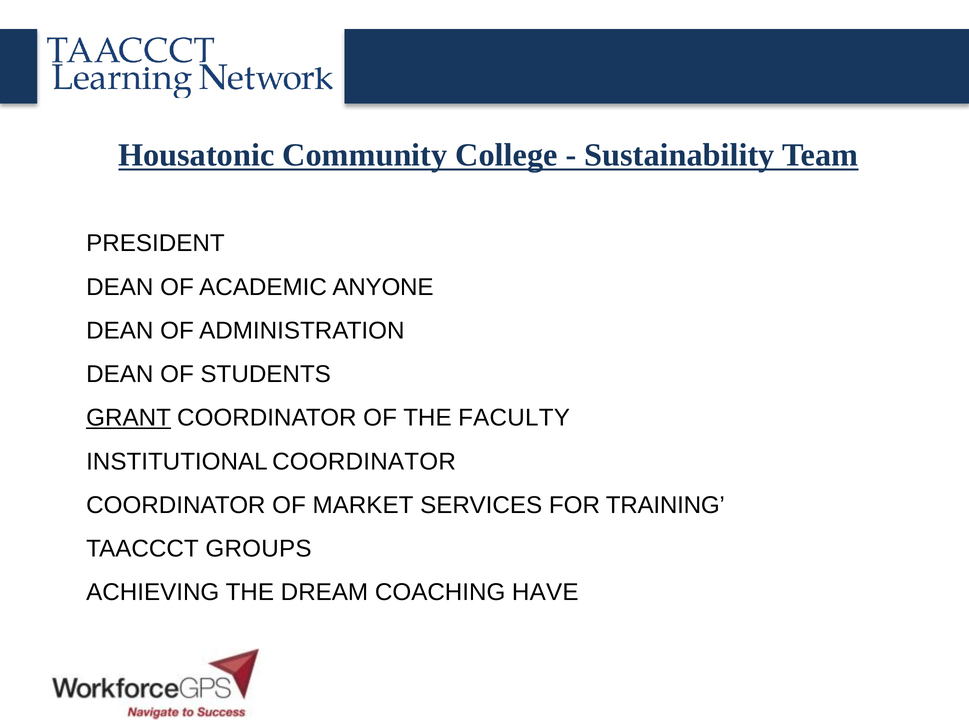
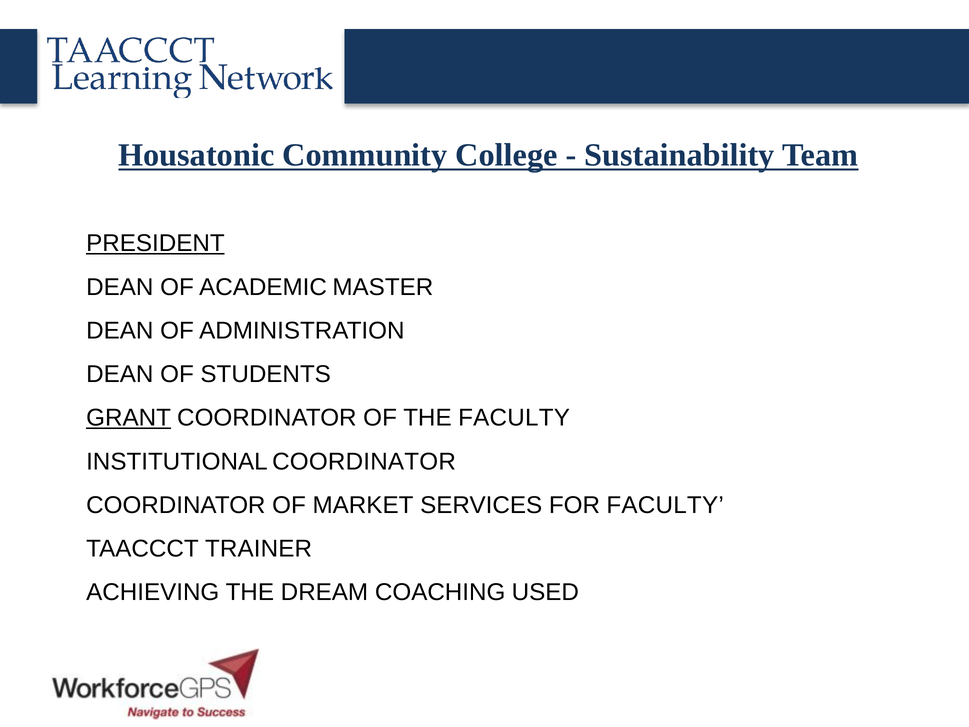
PRESIDENT underline: none -> present
ANYONE: ANYONE -> MASTER
FOR TRAINING: TRAINING -> FACULTY
GROUPS: GROUPS -> TRAINER
HAVE: HAVE -> USED
